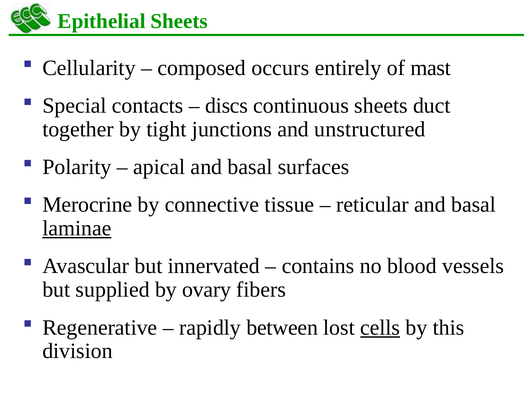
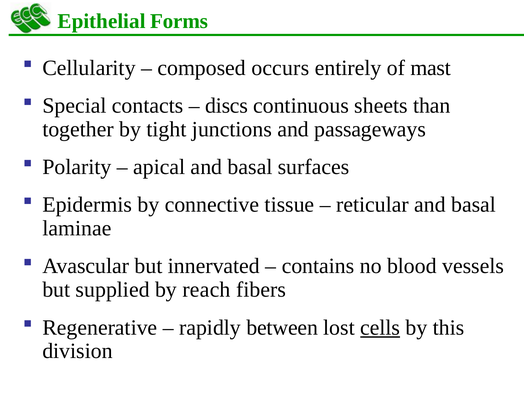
Epithelial Sheets: Sheets -> Forms
duct: duct -> than
unstructured: unstructured -> passageways
Merocrine: Merocrine -> Epidermis
laminae underline: present -> none
ovary: ovary -> reach
